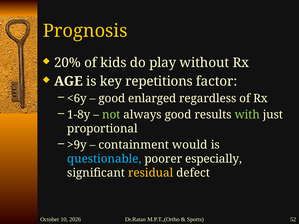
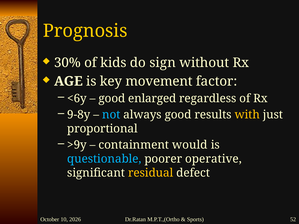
20%: 20% -> 30%
play: play -> sign
repetitions: repetitions -> movement
1-8y: 1-8y -> 9-8y
not colour: light green -> light blue
with colour: light green -> yellow
especially: especially -> operative
